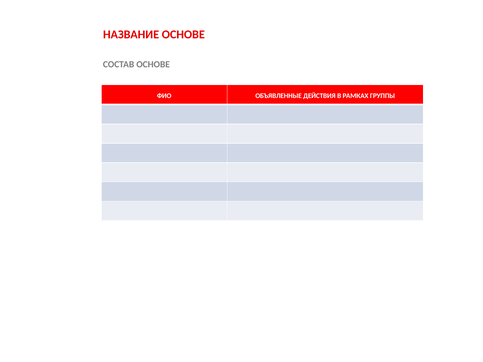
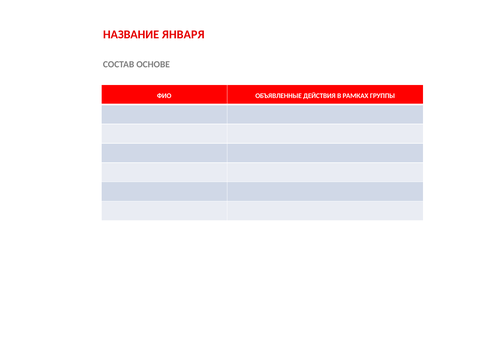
НАЗВАНИЕ ОСНОВЕ: ОСНОВЕ -> ЯНВАРЯ
